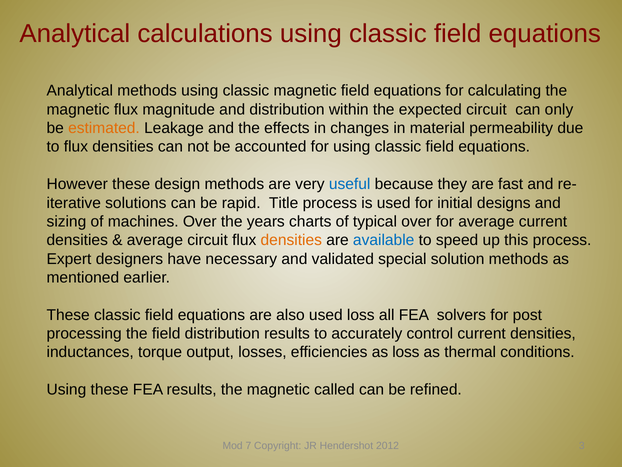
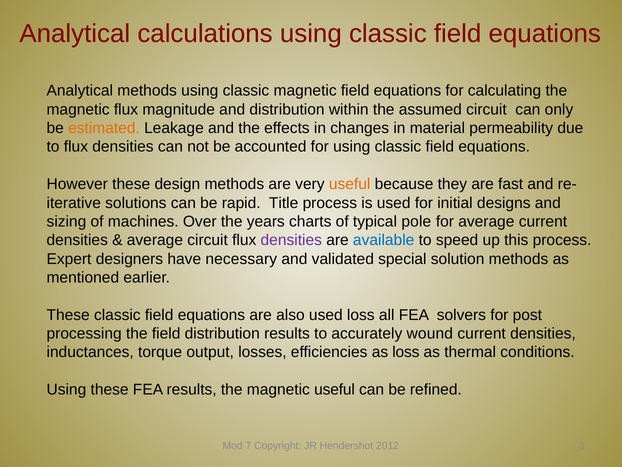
expected: expected -> assumed
useful at (350, 184) colour: blue -> orange
typical over: over -> pole
densities at (291, 240) colour: orange -> purple
control: control -> wound
magnetic called: called -> useful
